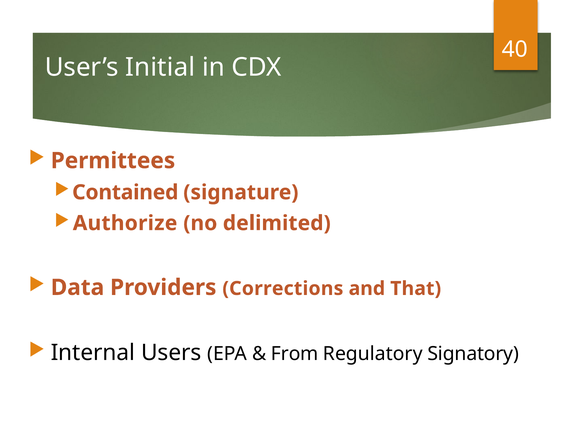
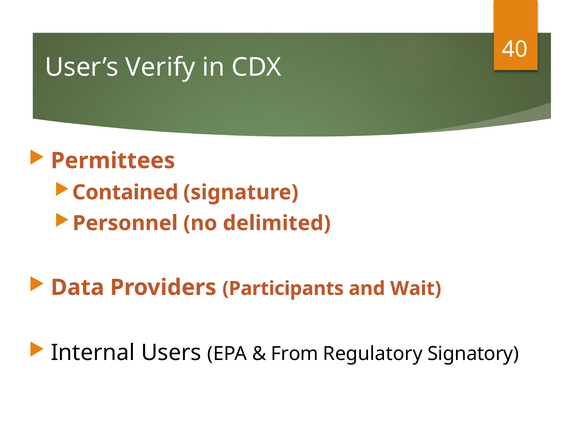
Initial: Initial -> Verify
Authorize: Authorize -> Personnel
Corrections: Corrections -> Participants
That: That -> Wait
